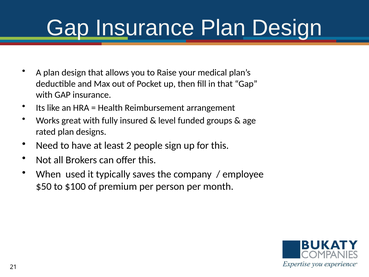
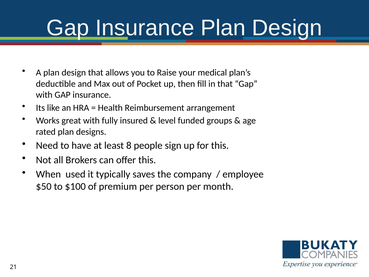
2: 2 -> 8
